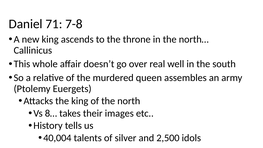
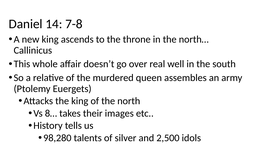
71: 71 -> 14
40,004: 40,004 -> 98,280
